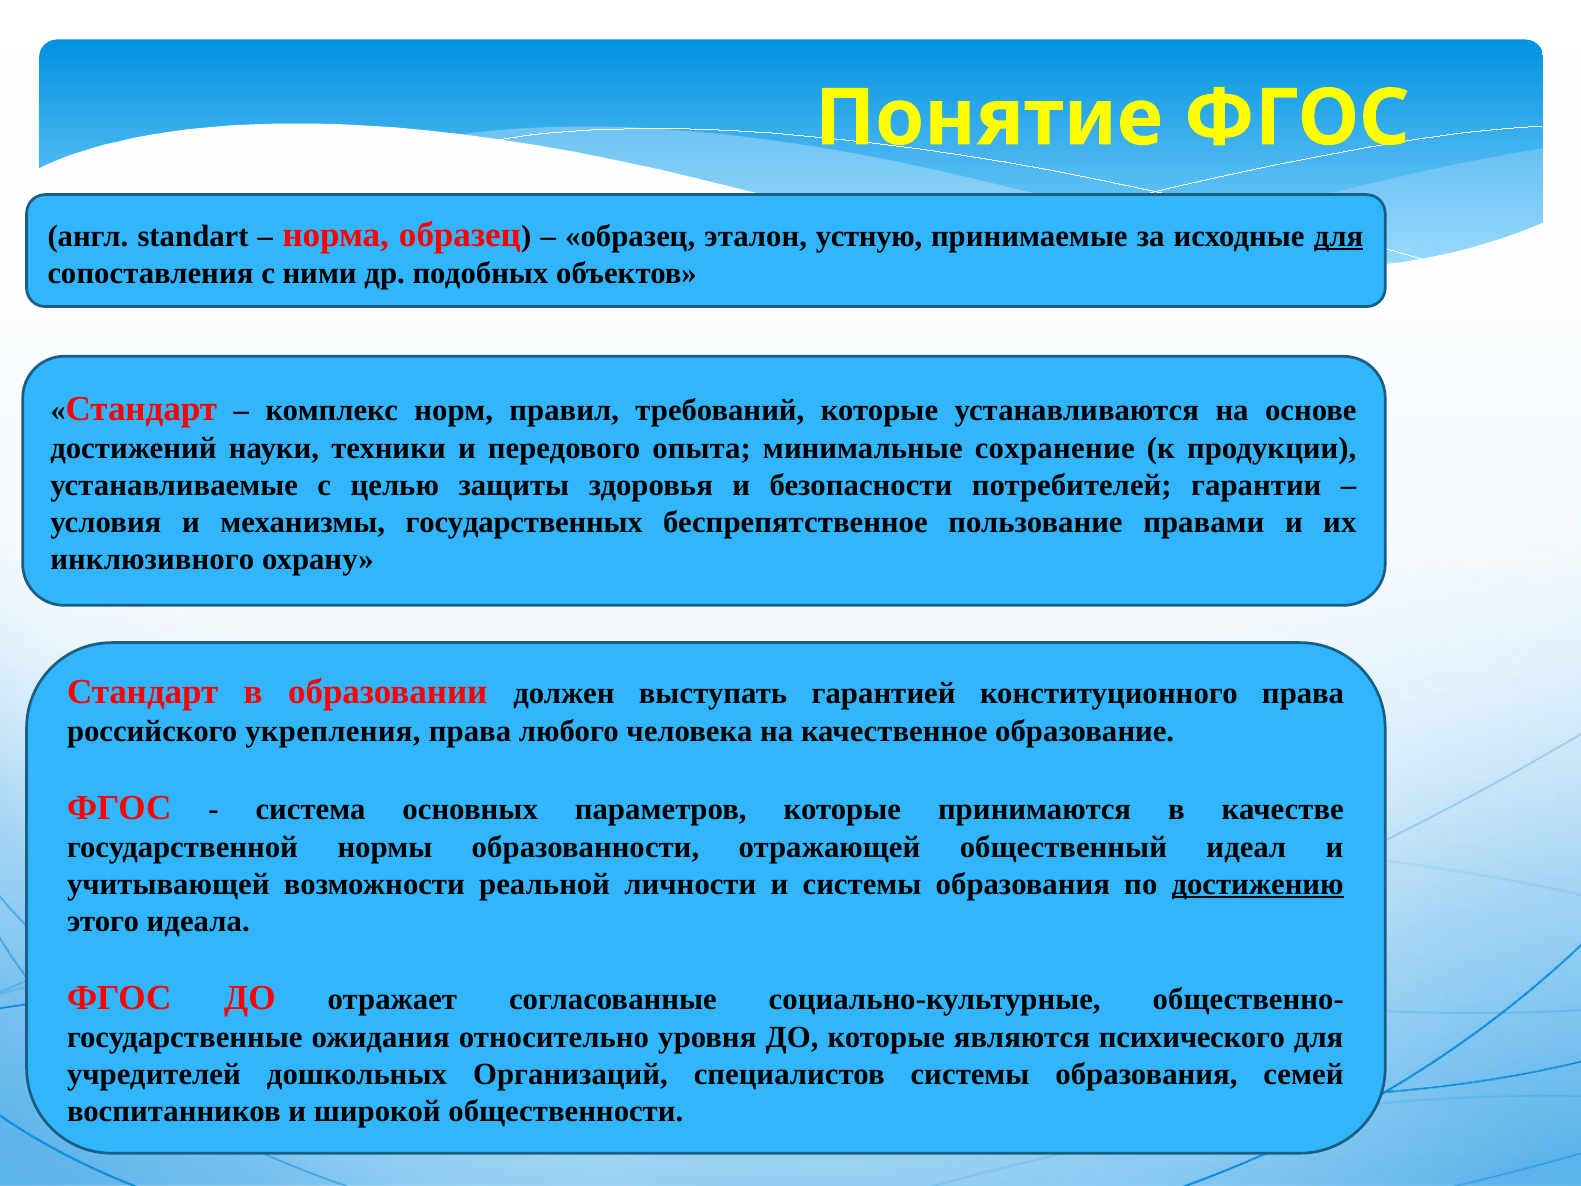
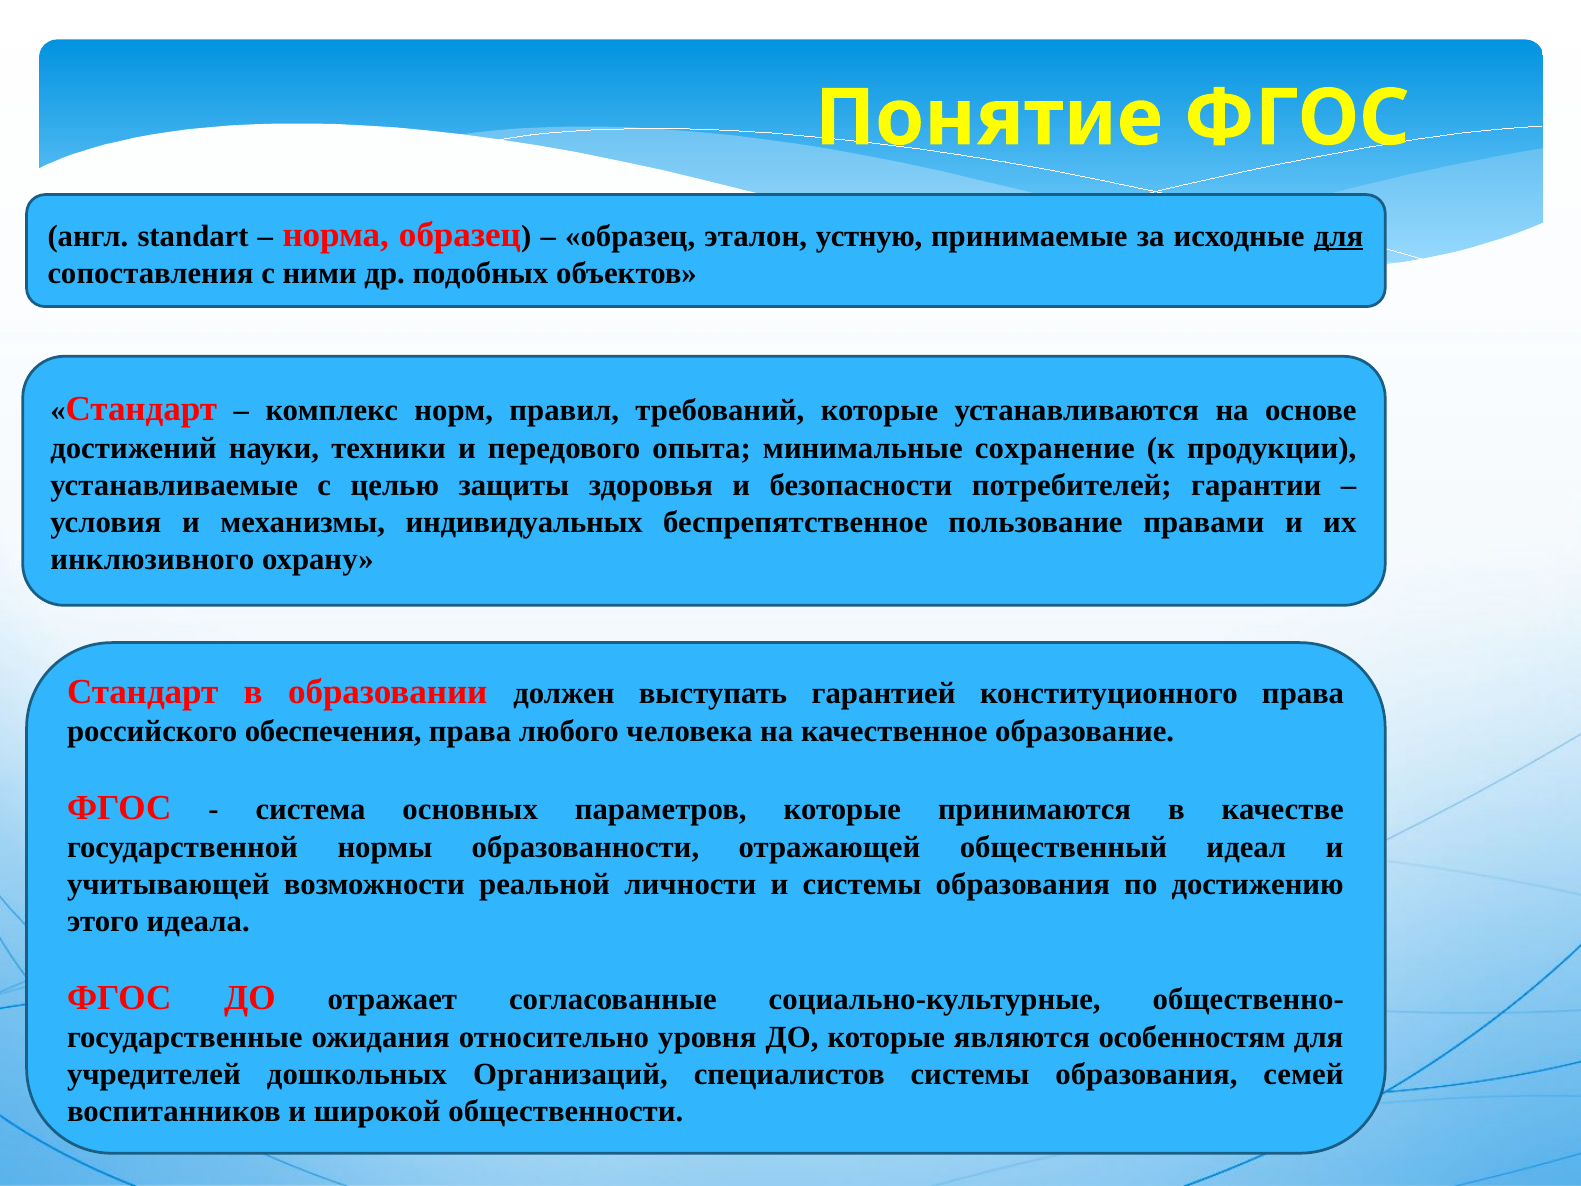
государственных: государственных -> индивидуальных
укрепления: укрепления -> обеспечения
достижению underline: present -> none
психического: психического -> особенностям
